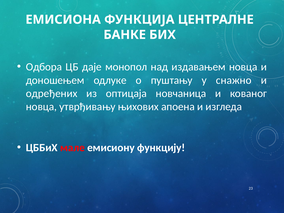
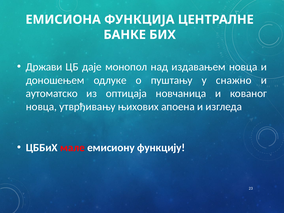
Одбора: Одбора -> Држави
одређених: одређених -> аутоматско
